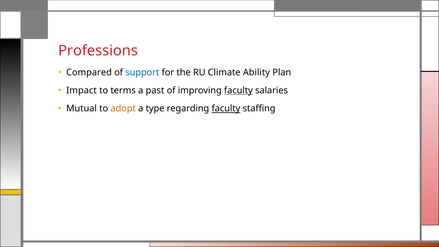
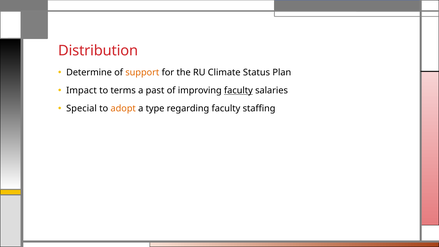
Professions: Professions -> Distribution
Compared: Compared -> Determine
support colour: blue -> orange
Ability: Ability -> Status
Mutual: Mutual -> Special
faculty at (226, 109) underline: present -> none
